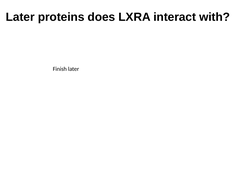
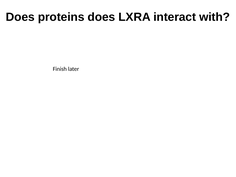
Later at (20, 17): Later -> Does
